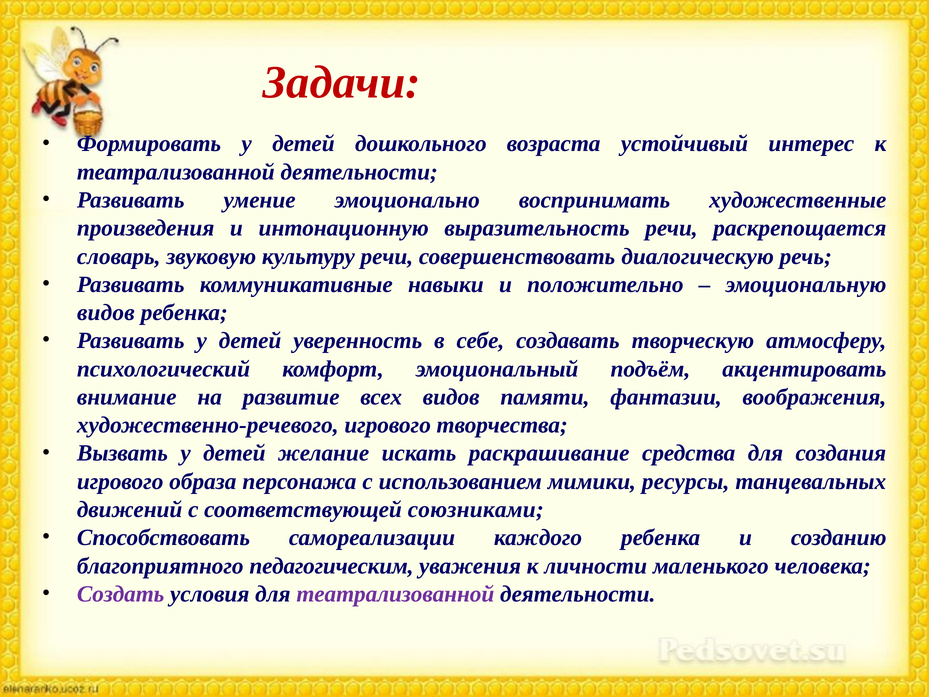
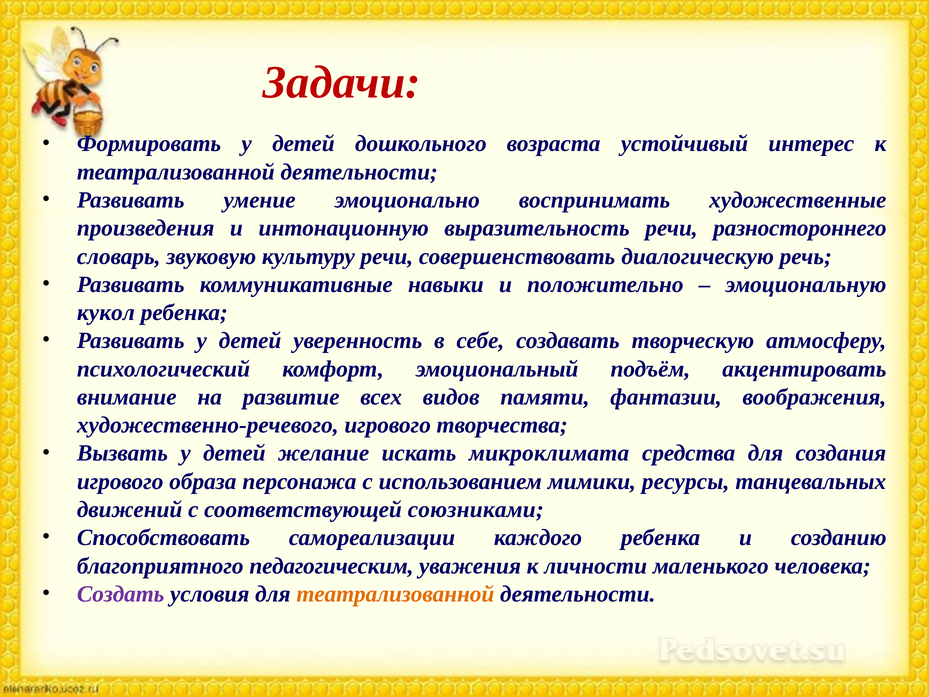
раскрепощается: раскрепощается -> разностороннего
видов at (106, 313): видов -> кукол
раскрашивание: раскрашивание -> микроклимата
театрализованной at (395, 594) colour: purple -> orange
